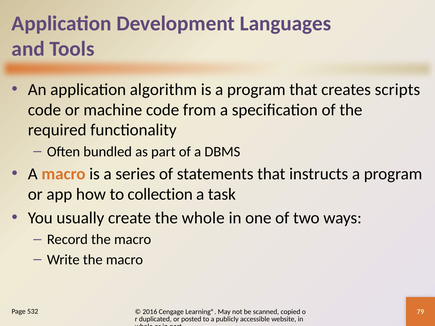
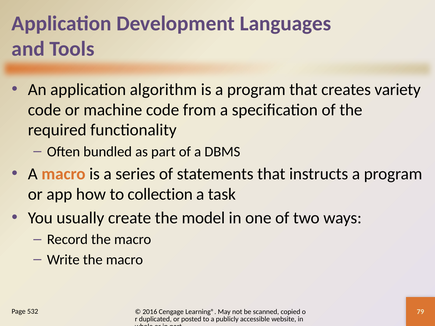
scripts: scripts -> variety
the whole: whole -> model
